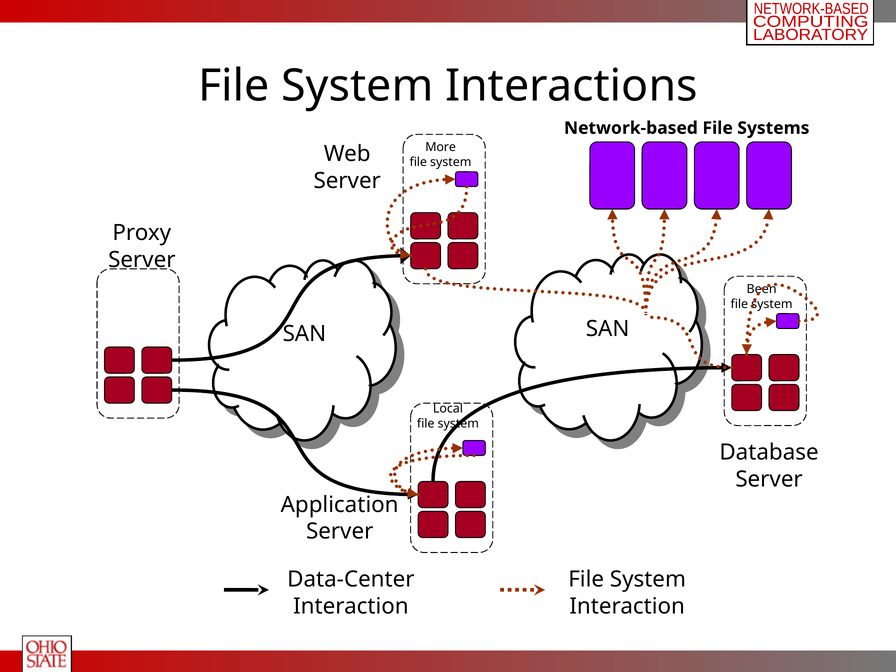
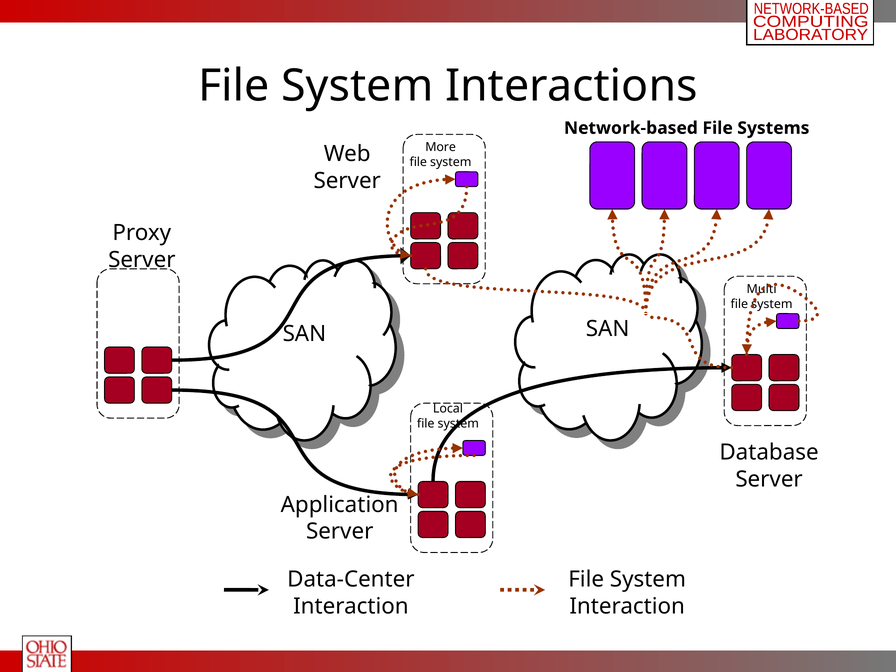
Been: Been -> Multi
